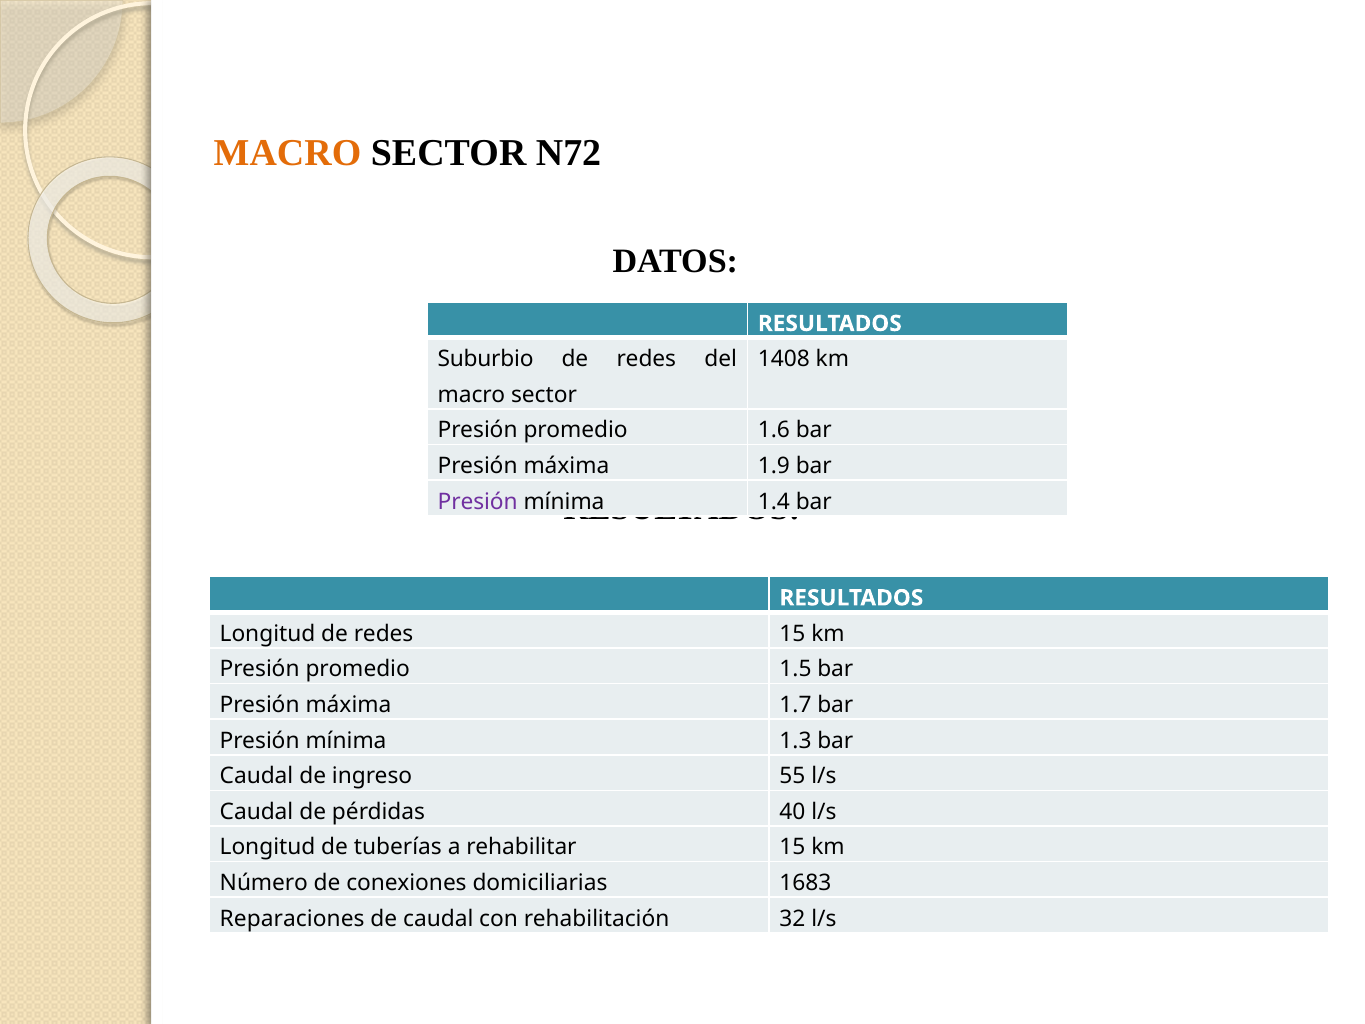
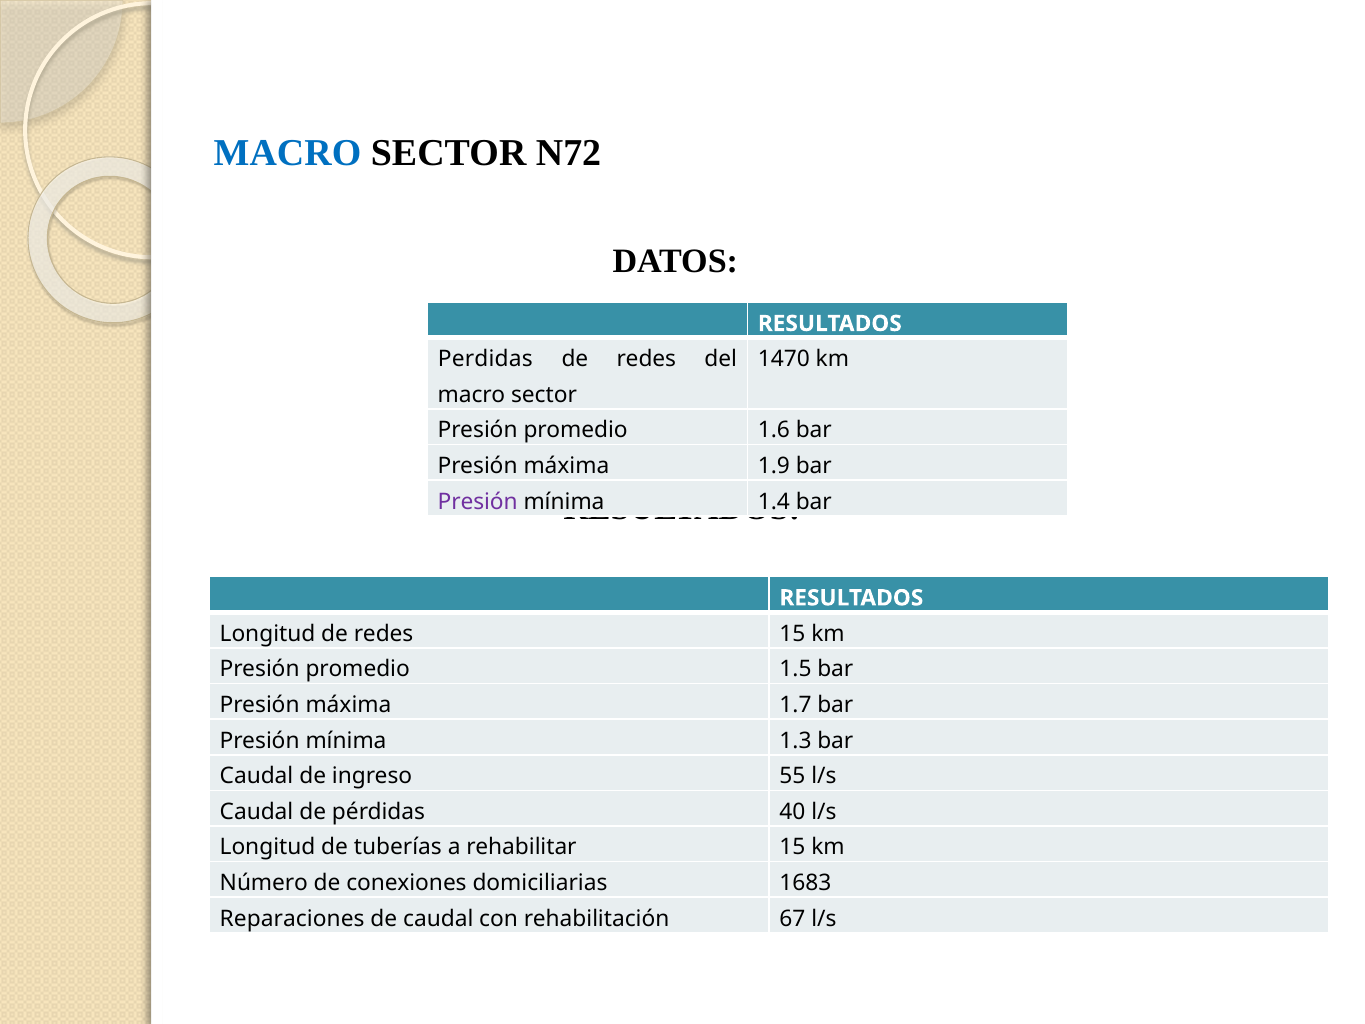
MACRO at (288, 153) colour: orange -> blue
Suburbio: Suburbio -> Perdidas
1408: 1408 -> 1470
32: 32 -> 67
